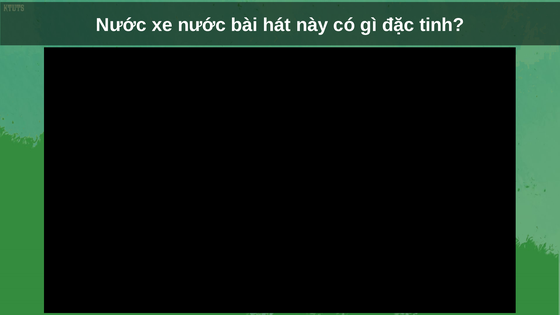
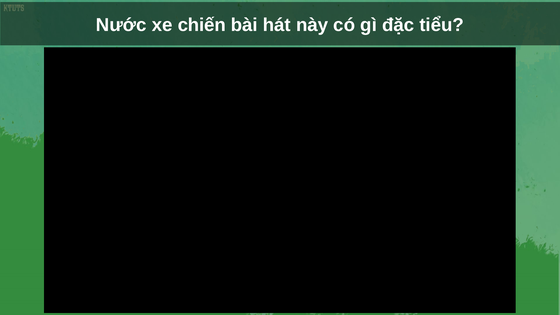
xe nước: nước -> chiến
tinh: tinh -> tiểu
